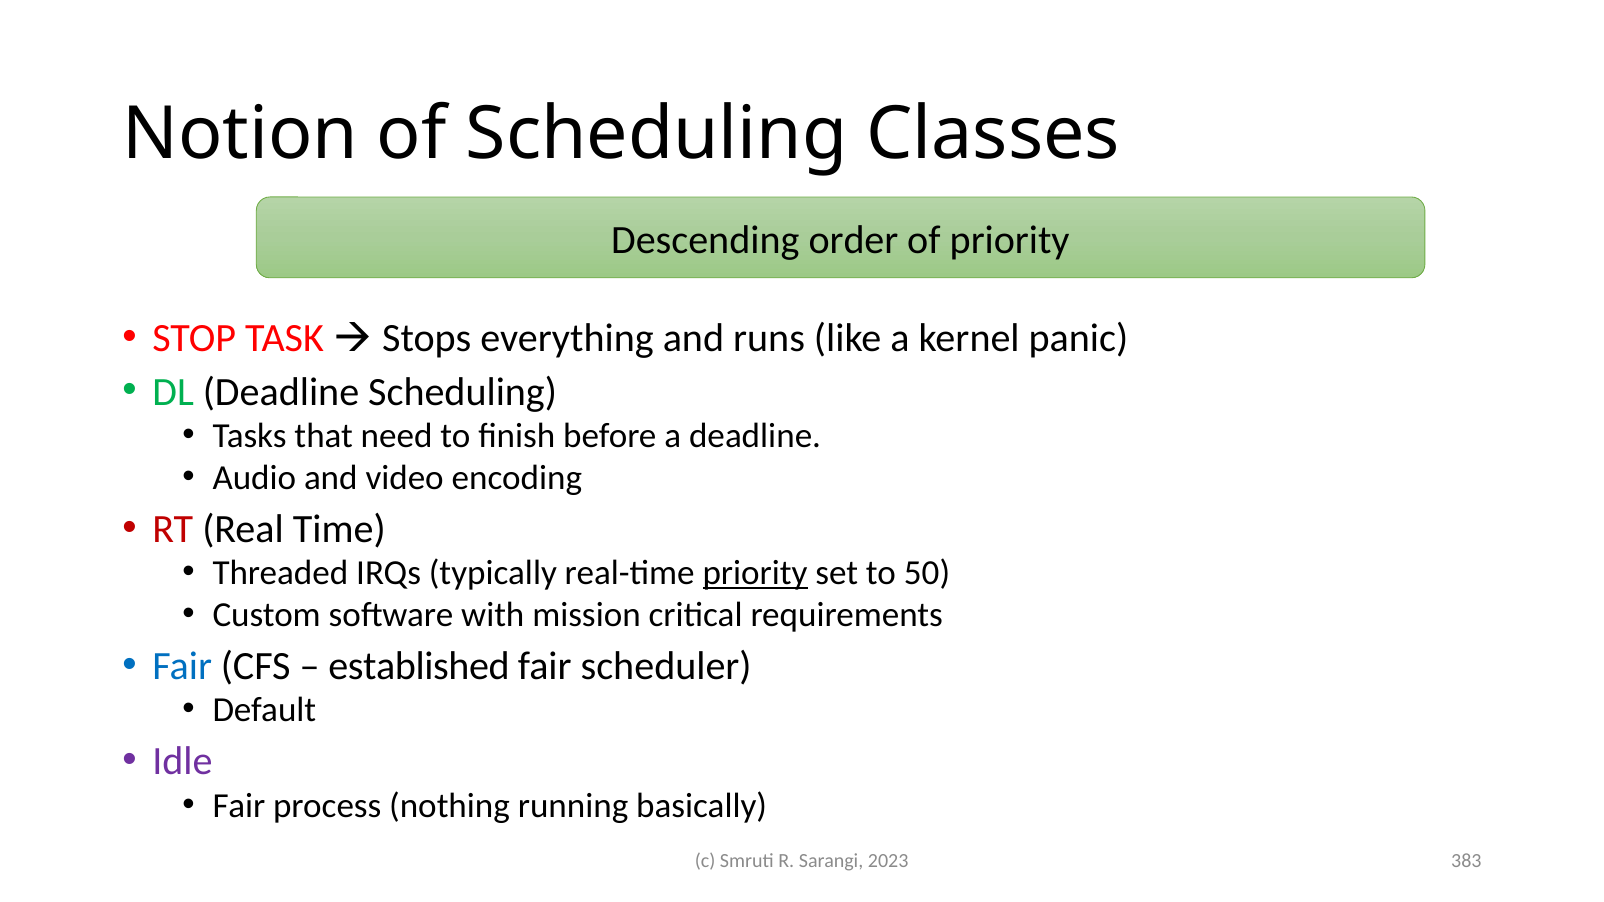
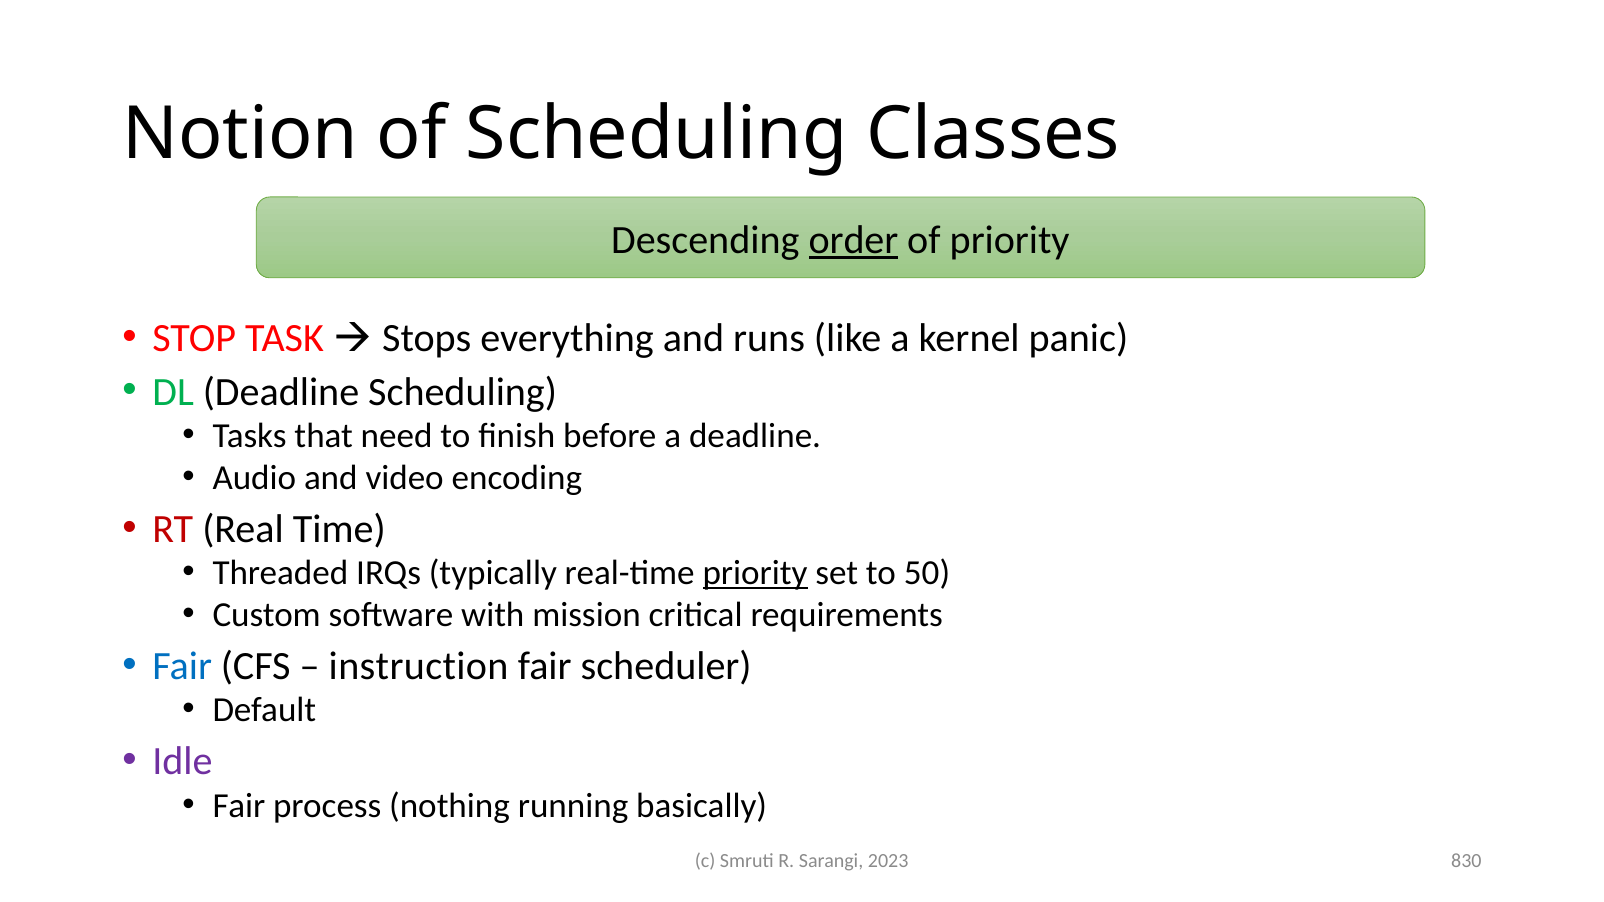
order underline: none -> present
established: established -> instruction
383: 383 -> 830
